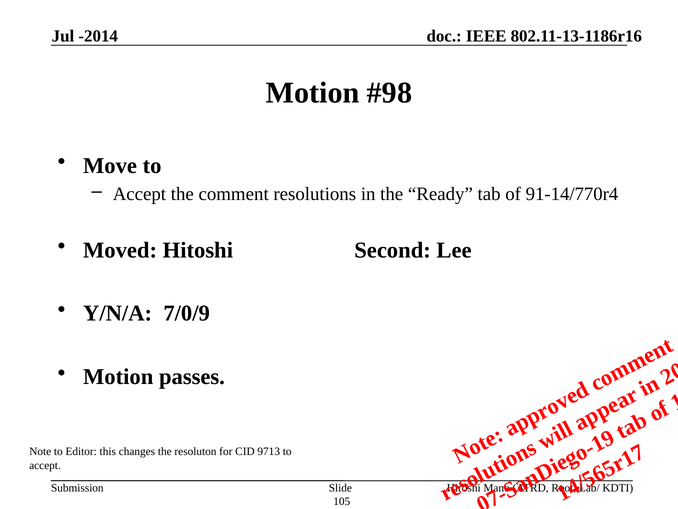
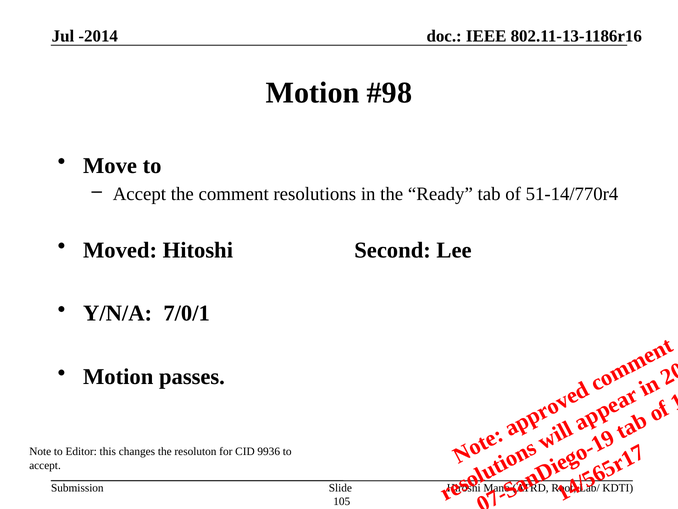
91-14/770r4: 91-14/770r4 -> 51-14/770r4
7/0/9: 7/0/9 -> 7/0/1
9713: 9713 -> 9936
